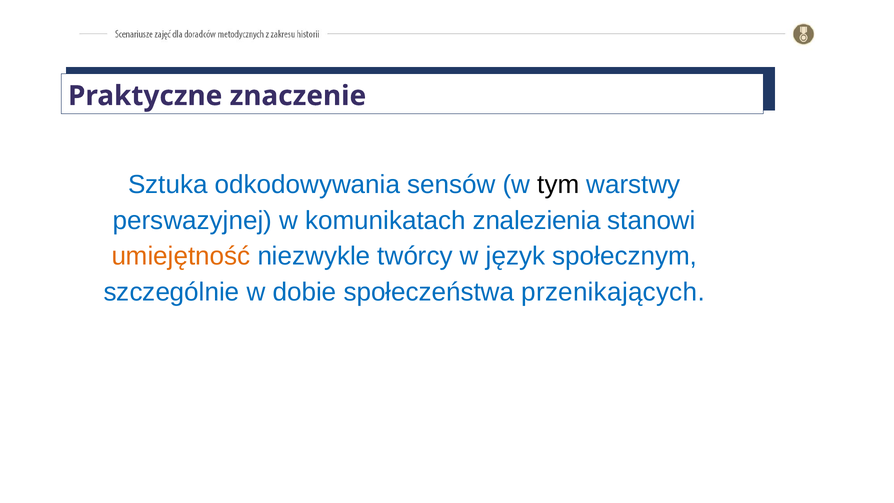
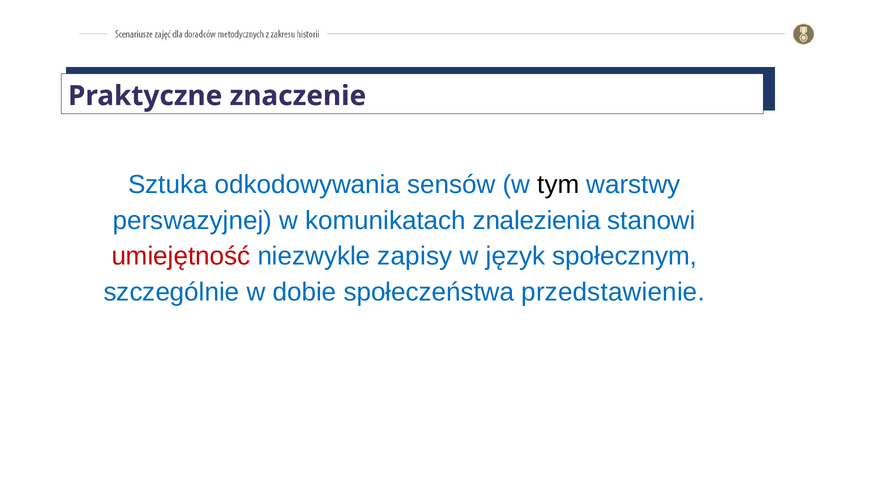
umiejętność colour: orange -> red
twórcy: twórcy -> zapisy
przenikających: przenikających -> przedstawienie
